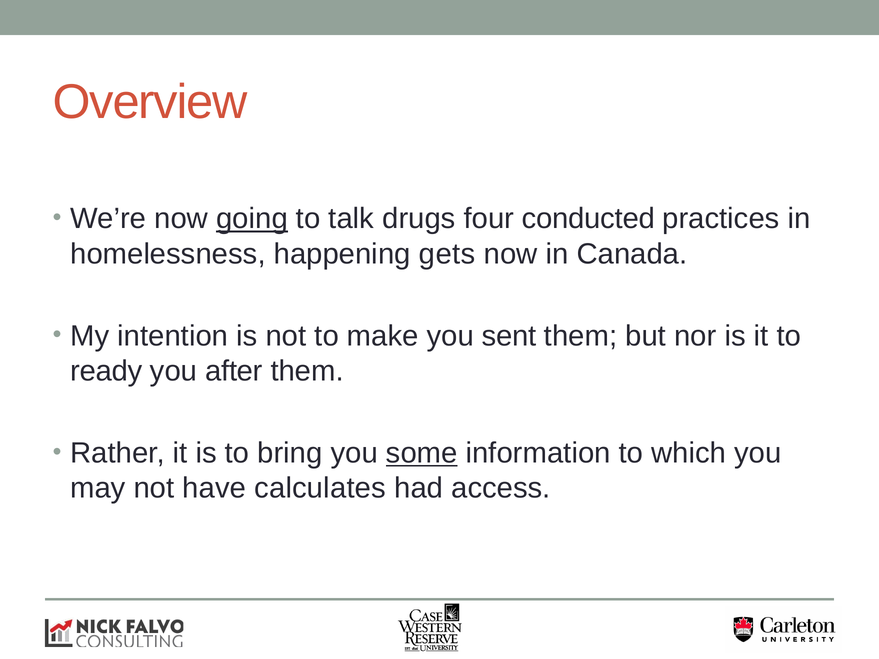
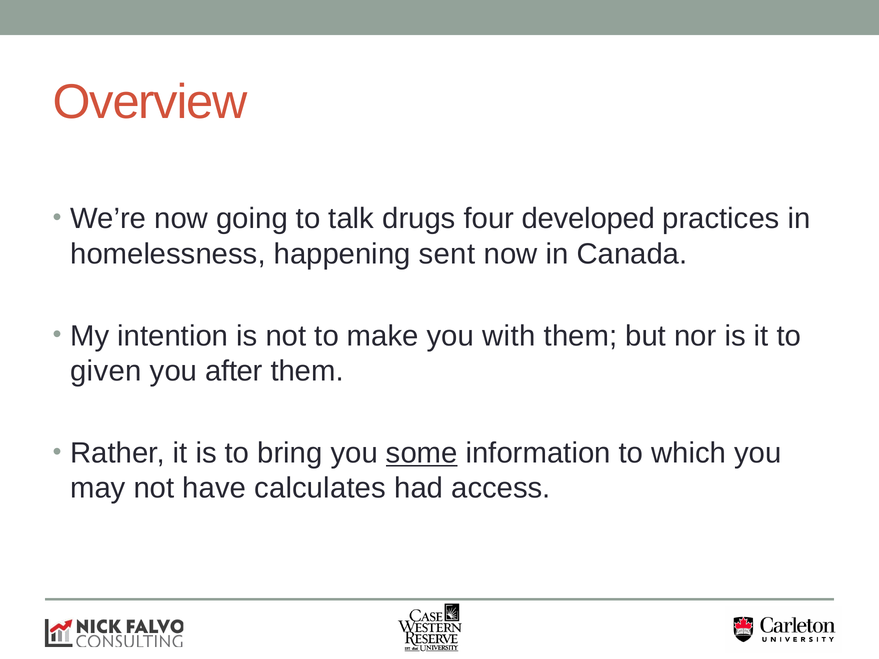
going underline: present -> none
conducted: conducted -> developed
gets: gets -> sent
sent: sent -> with
ready: ready -> given
